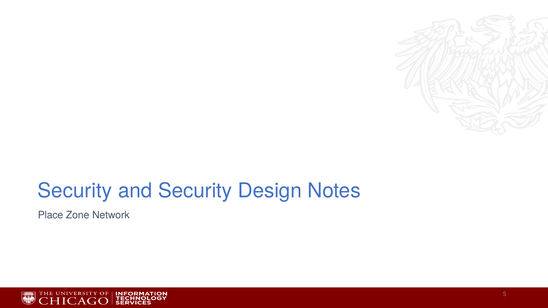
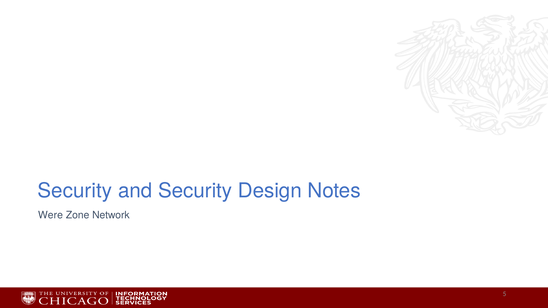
Place: Place -> Were
